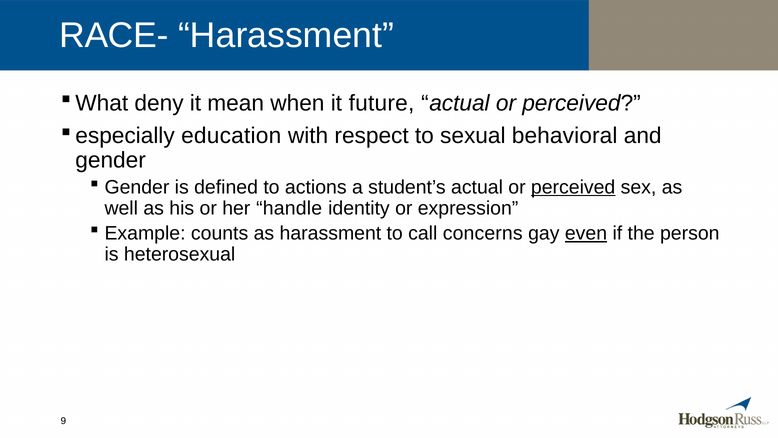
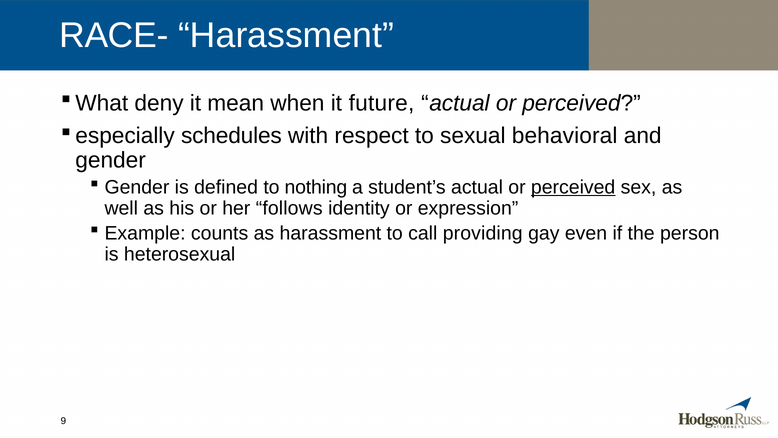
education: education -> schedules
actions: actions -> nothing
handle: handle -> follows
concerns: concerns -> providing
even underline: present -> none
